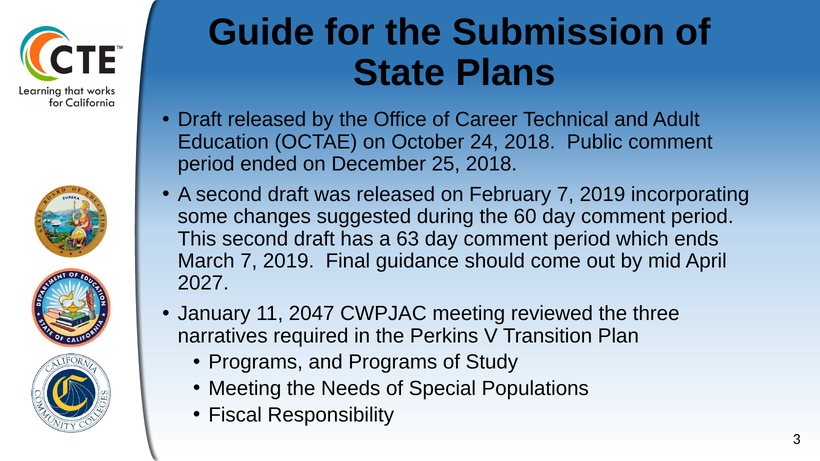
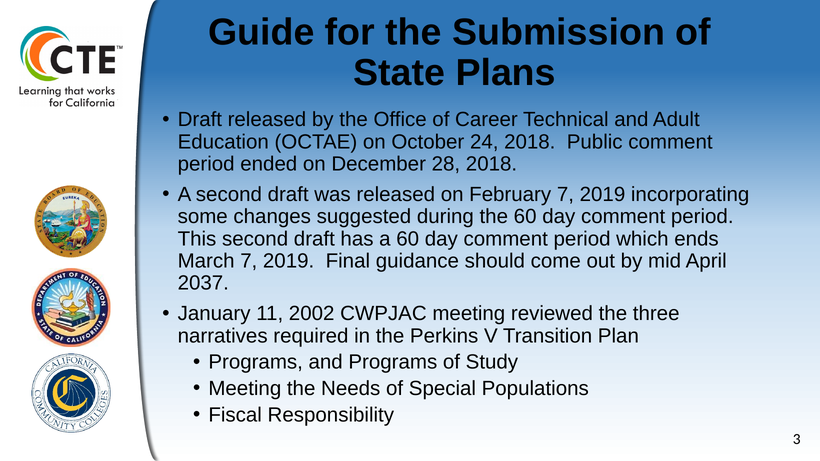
25: 25 -> 28
a 63: 63 -> 60
2027: 2027 -> 2037
2047: 2047 -> 2002
